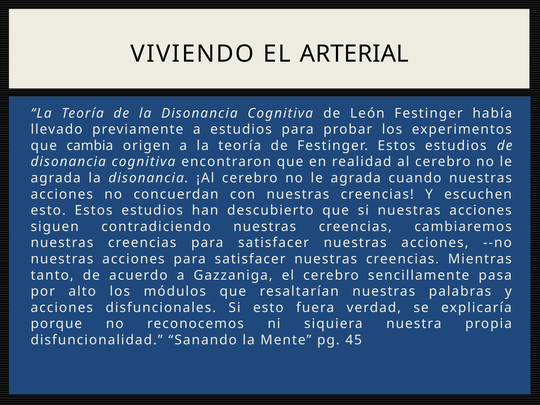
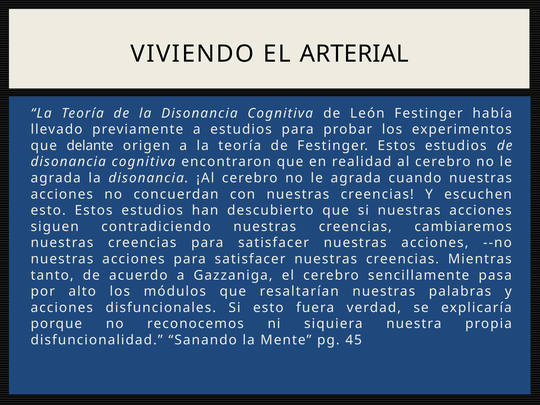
cambia: cambia -> delante
